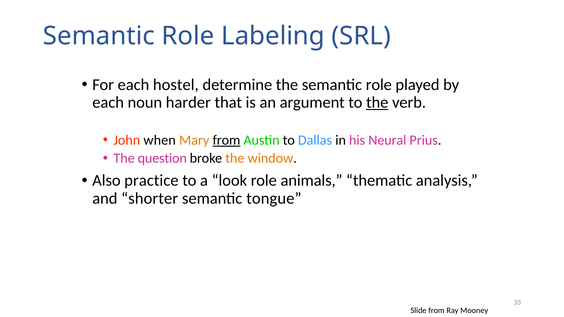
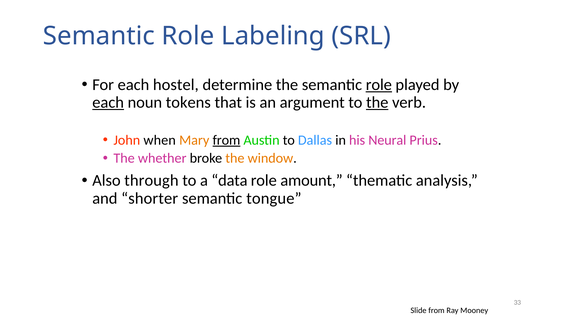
role at (379, 85) underline: none -> present
each at (108, 103) underline: none -> present
harder: harder -> tokens
question: question -> whether
practice: practice -> through
look: look -> data
animals: animals -> amount
